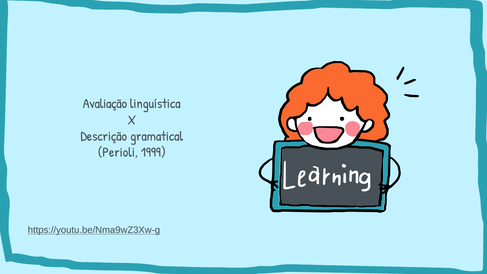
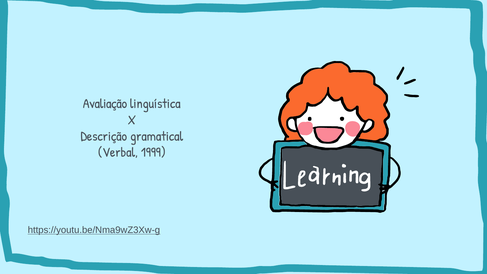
Perioli: Perioli -> Verbal
